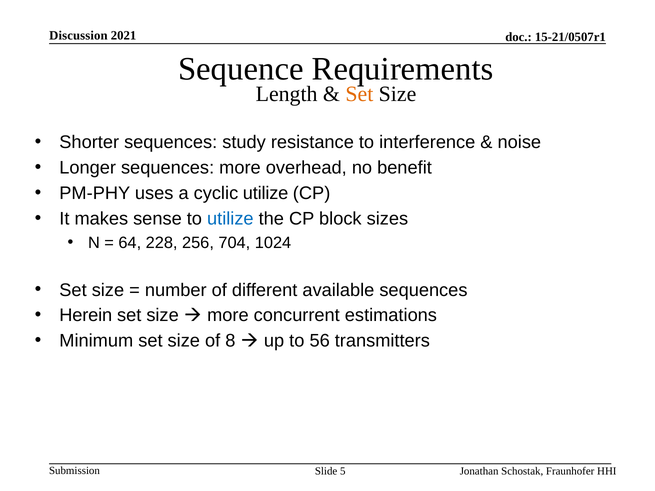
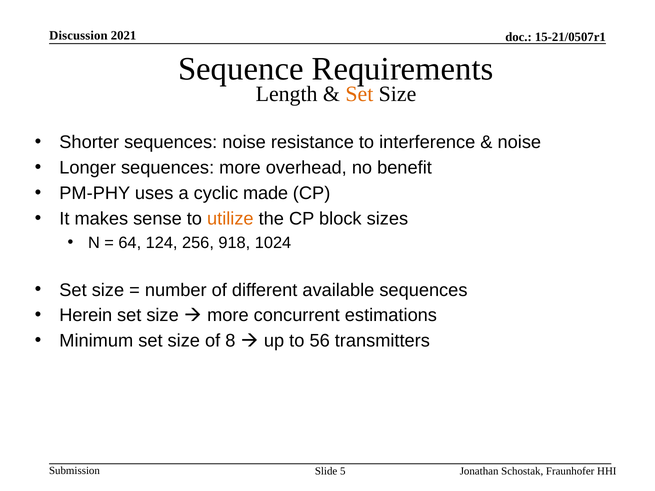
sequences study: study -> noise
cyclic utilize: utilize -> made
utilize at (230, 219) colour: blue -> orange
228: 228 -> 124
704: 704 -> 918
